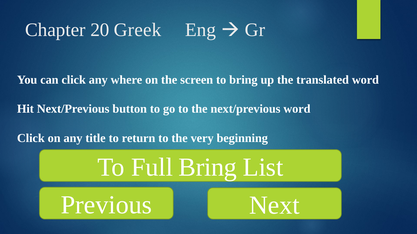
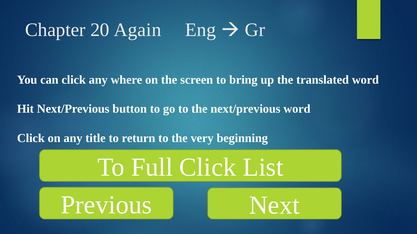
Greek: Greek -> Again
Full Bring: Bring -> Click
